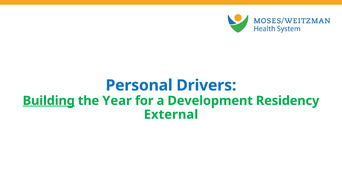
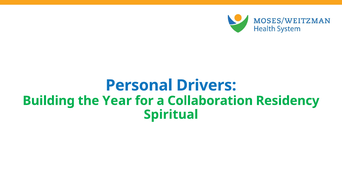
Building underline: present -> none
Development: Development -> Collaboration
External: External -> Spiritual
